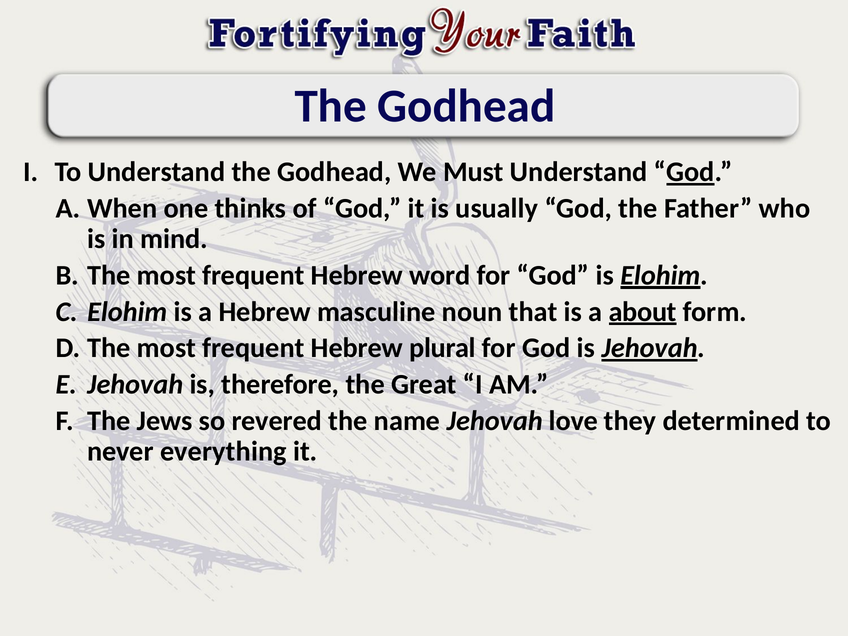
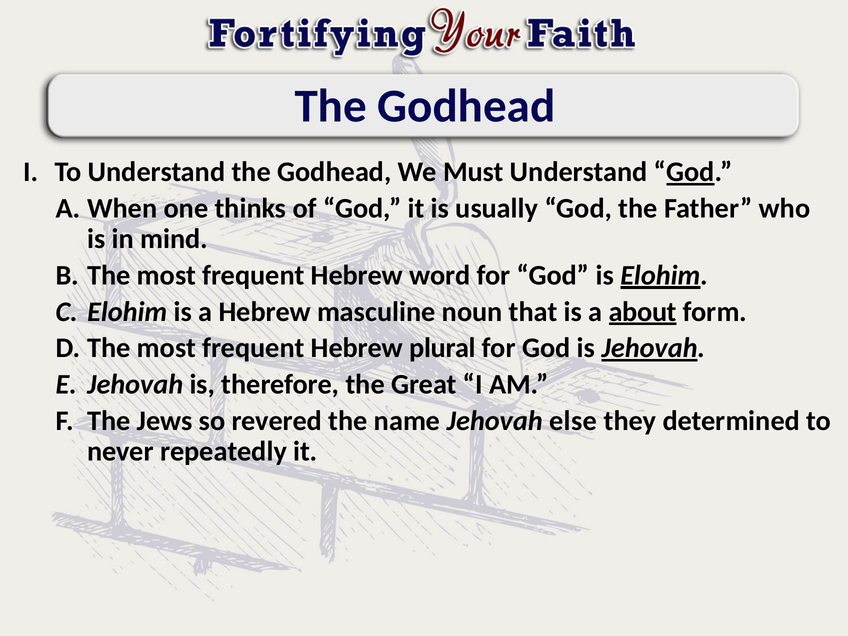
love: love -> else
everything: everything -> repeatedly
